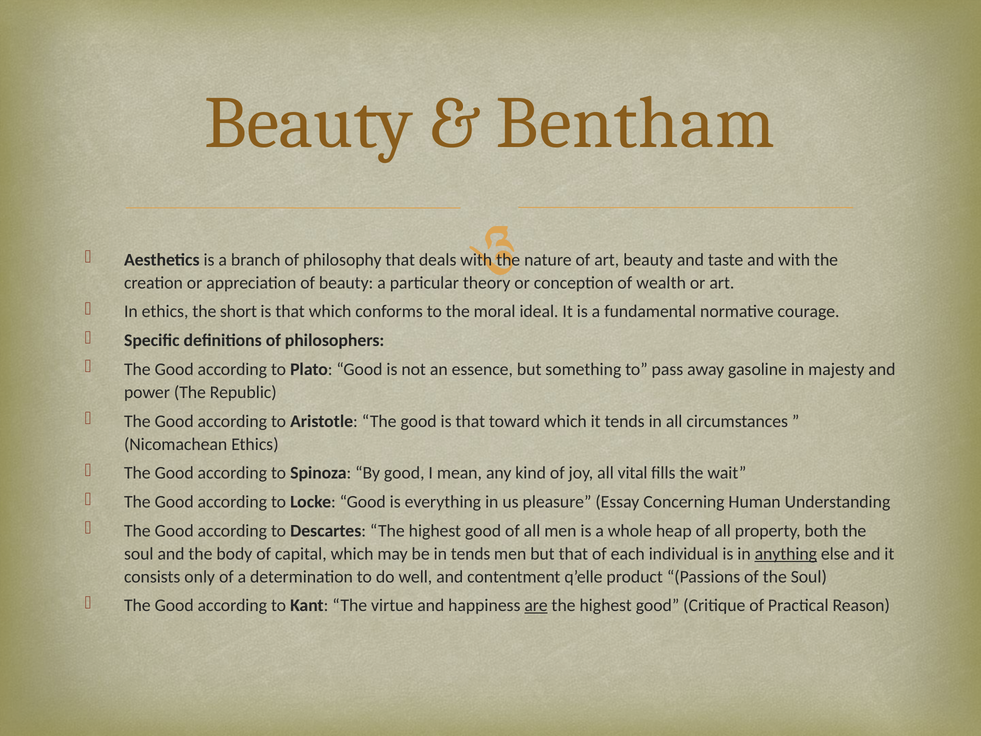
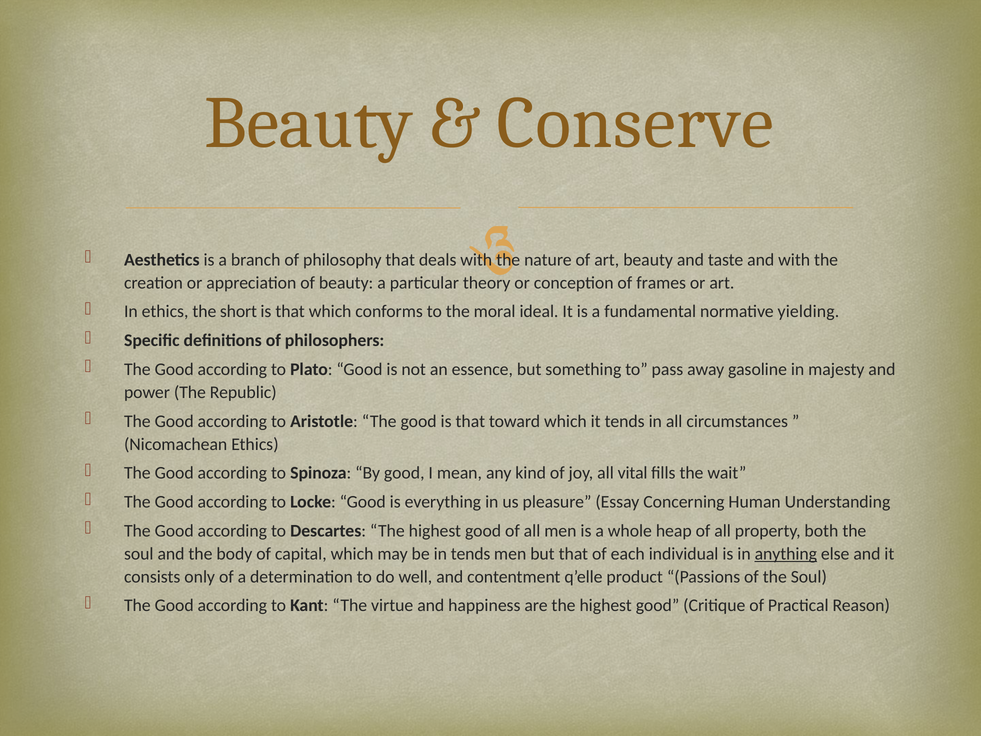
Bentham: Bentham -> Conserve
wealth: wealth -> frames
courage: courage -> yielding
are underline: present -> none
